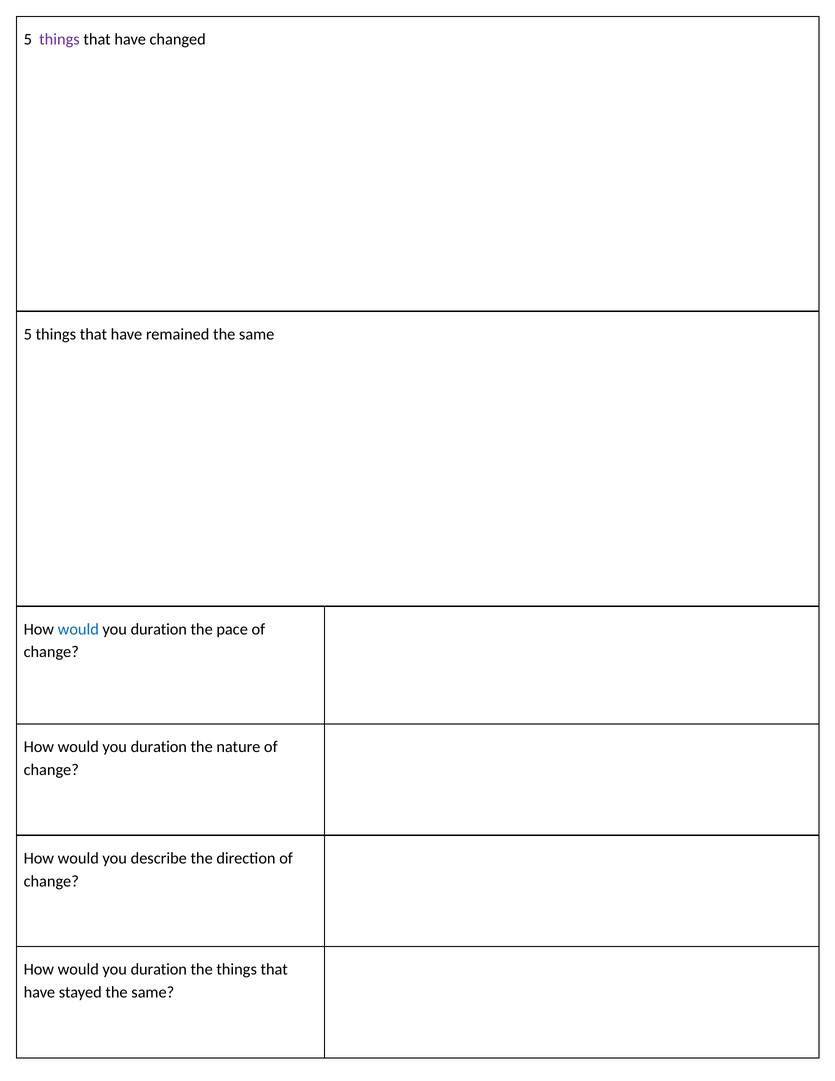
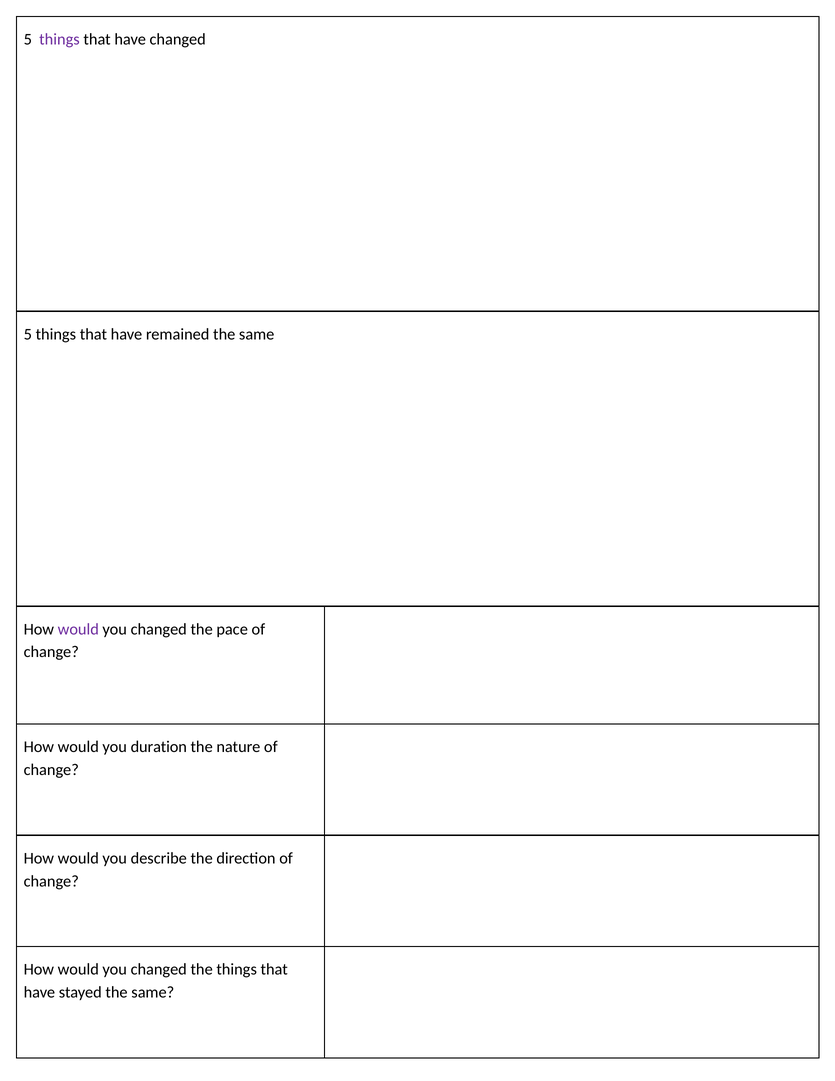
would at (78, 629) colour: blue -> purple
duration at (159, 629): duration -> changed
duration at (159, 969): duration -> changed
